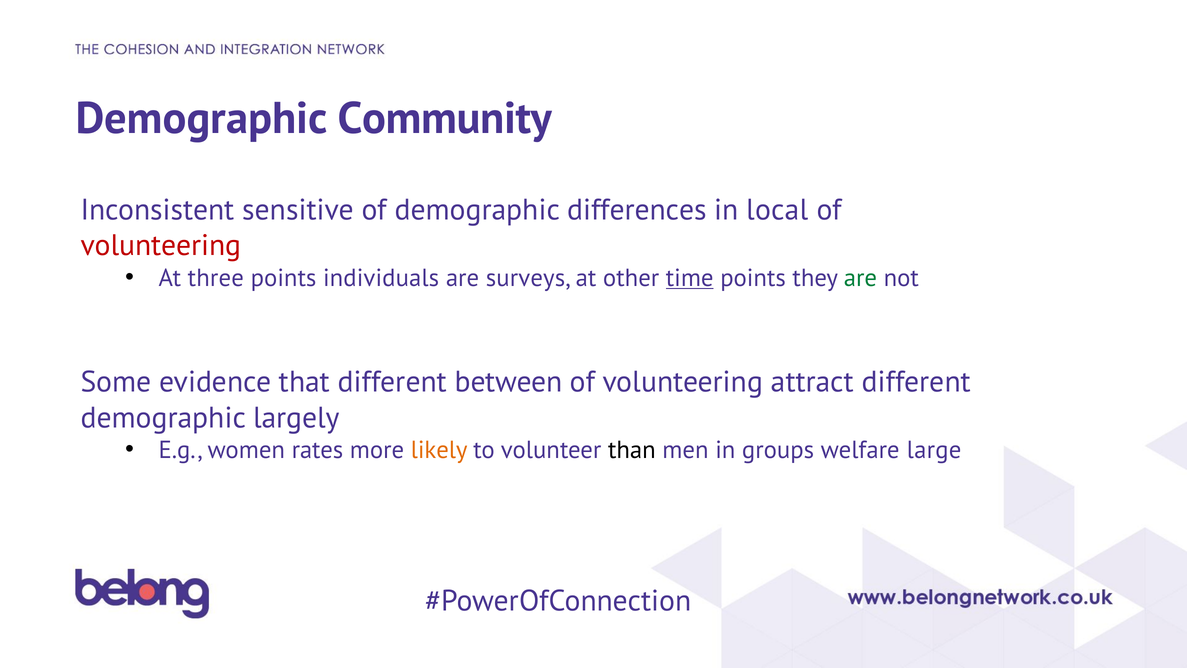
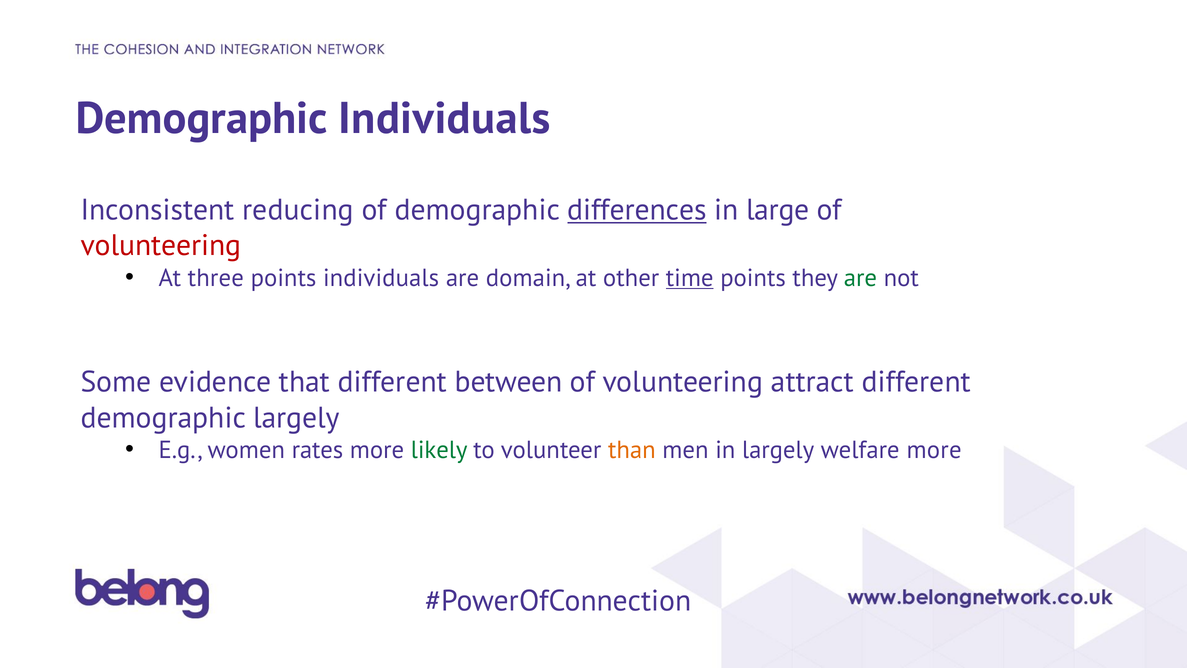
Demographic Community: Community -> Individuals
sensitive: sensitive -> reducing
differences underline: none -> present
local: local -> large
surveys: surveys -> domain
likely colour: orange -> green
than colour: black -> orange
in groups: groups -> largely
welfare large: large -> more
